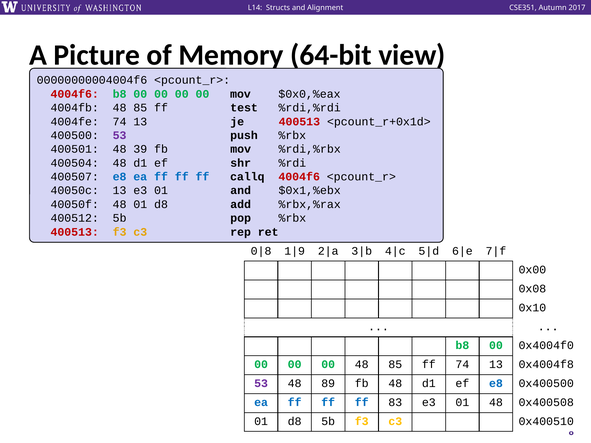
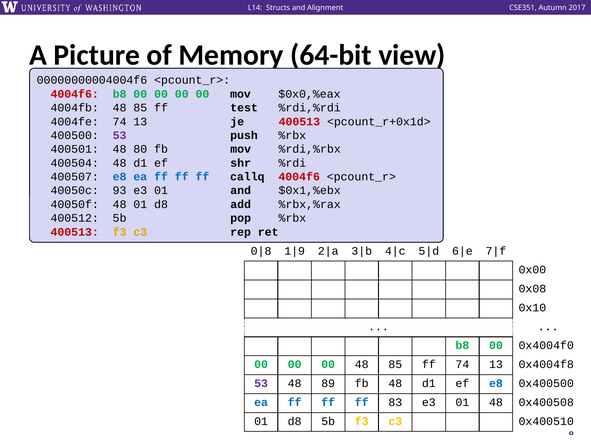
39: 39 -> 80
40050c 13: 13 -> 93
